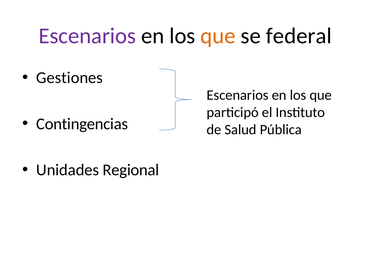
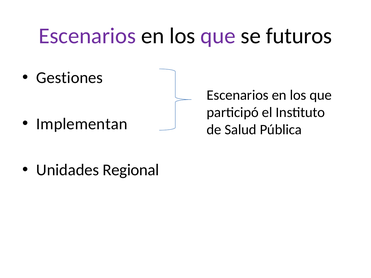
que at (218, 36) colour: orange -> purple
federal: federal -> futuros
Contingencias: Contingencias -> Implementan
